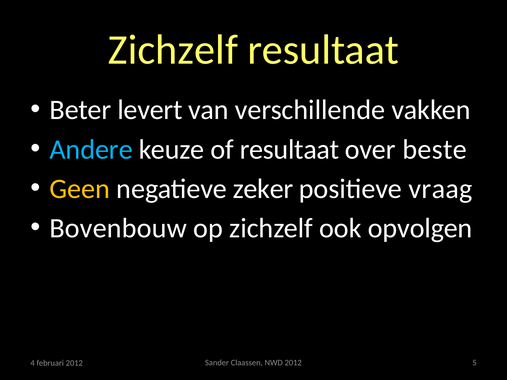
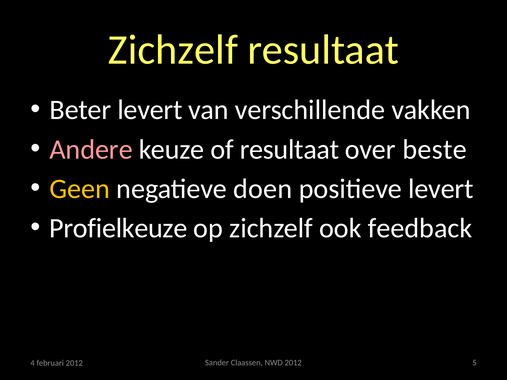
Andere colour: light blue -> pink
zeker: zeker -> doen
positieve vraag: vraag -> levert
Bovenbouw: Bovenbouw -> Profielkeuze
opvolgen: opvolgen -> feedback
